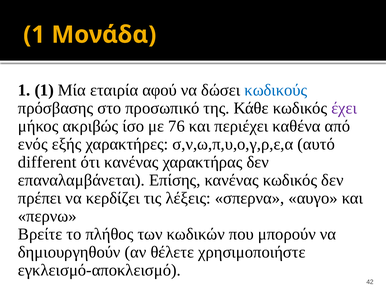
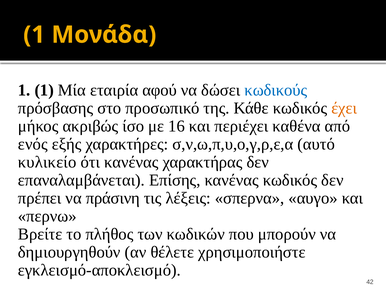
έχει colour: purple -> orange
76: 76 -> 16
different: different -> κυλικείο
κερδίζει: κερδίζει -> πράσινη
